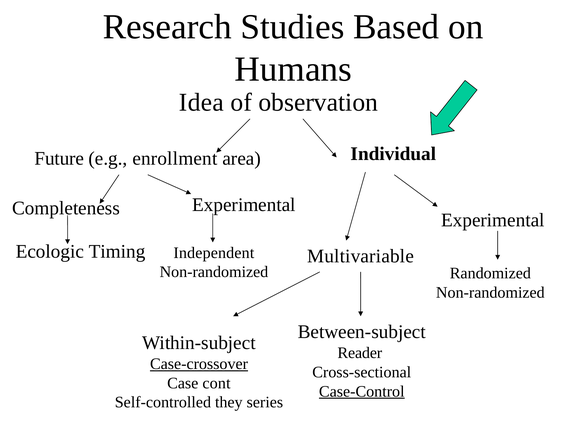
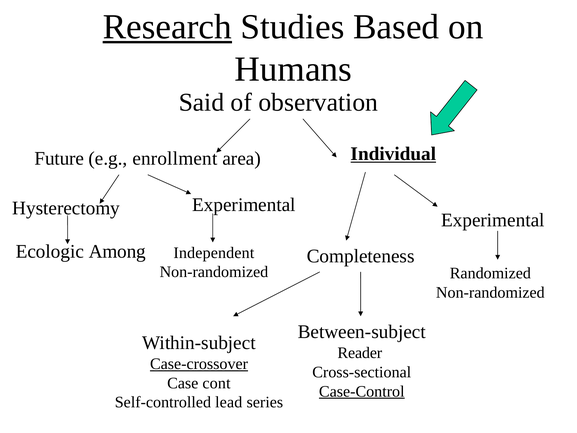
Research underline: none -> present
Idea: Idea -> Said
Individual underline: none -> present
Completeness: Completeness -> Hysterectomy
Timing: Timing -> Among
Multivariable: Multivariable -> Completeness
they: they -> lead
